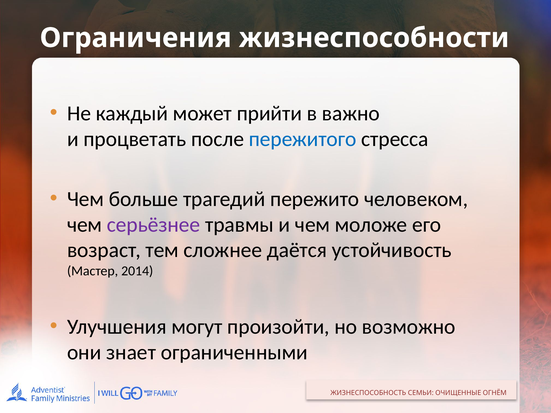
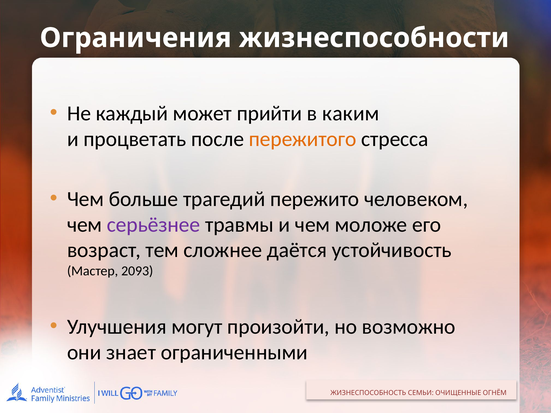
важно: важно -> каким
пережитого colour: blue -> orange
2014: 2014 -> 2093
